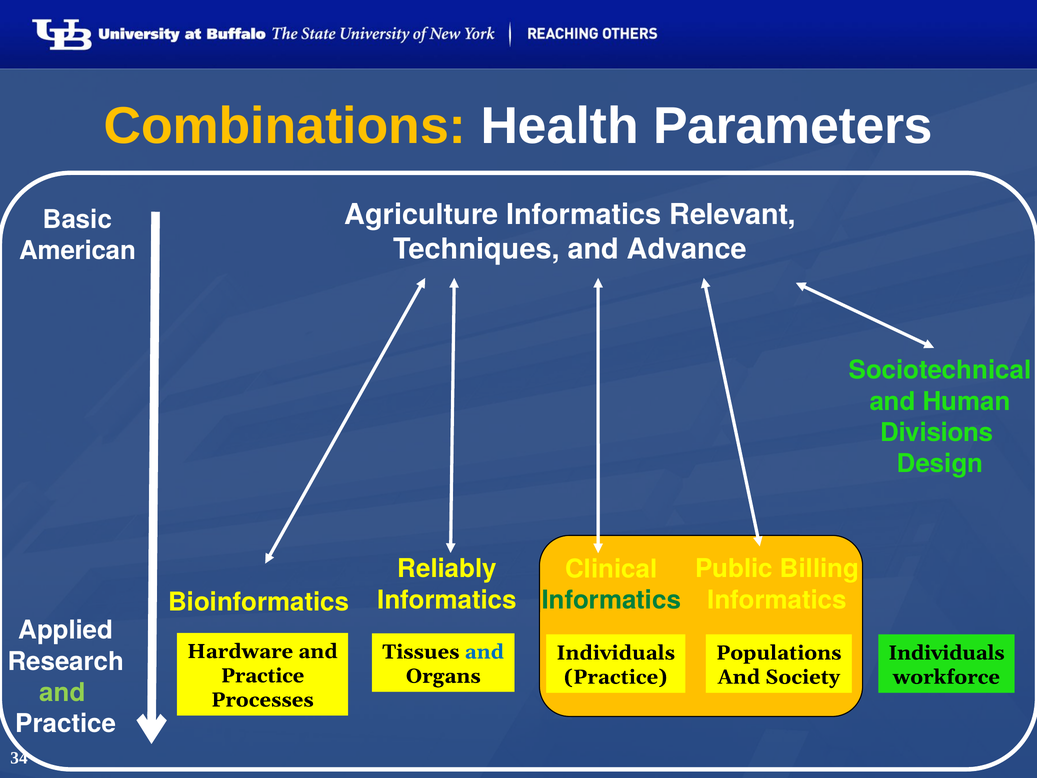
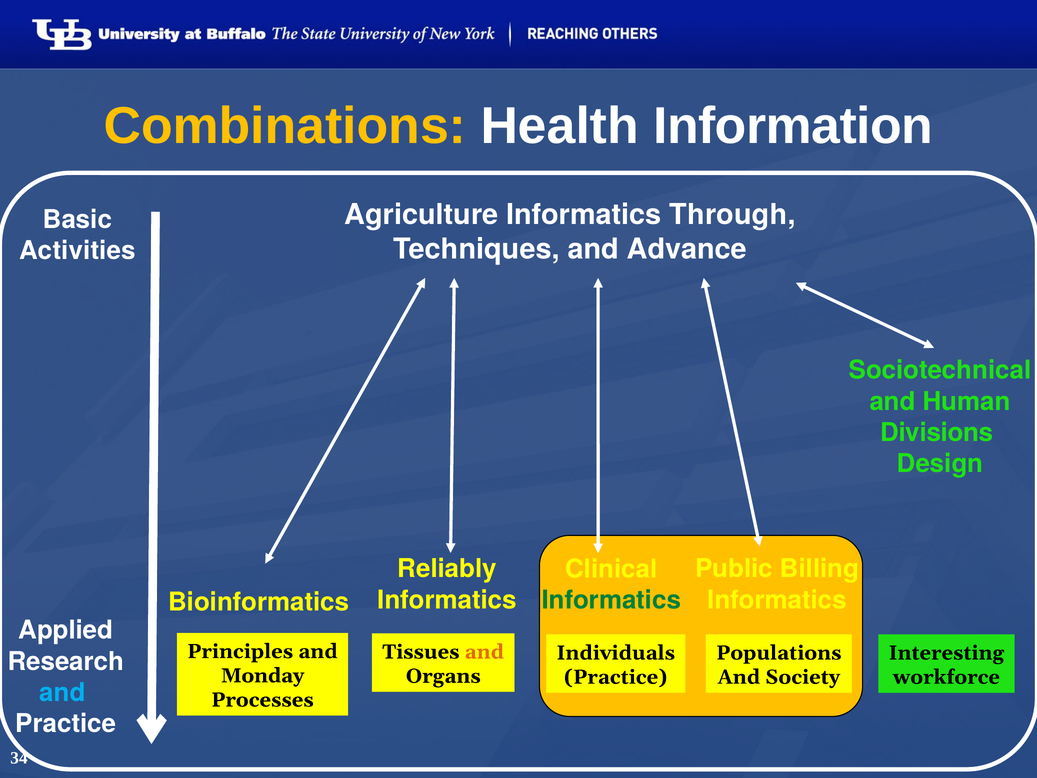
Parameters: Parameters -> Information
Relevant: Relevant -> Through
American: American -> Activities
Hardware: Hardware -> Principles
and at (484, 652) colour: blue -> orange
Individuals at (946, 653): Individuals -> Interesting
Practice at (263, 675): Practice -> Monday
and at (62, 692) colour: light green -> light blue
